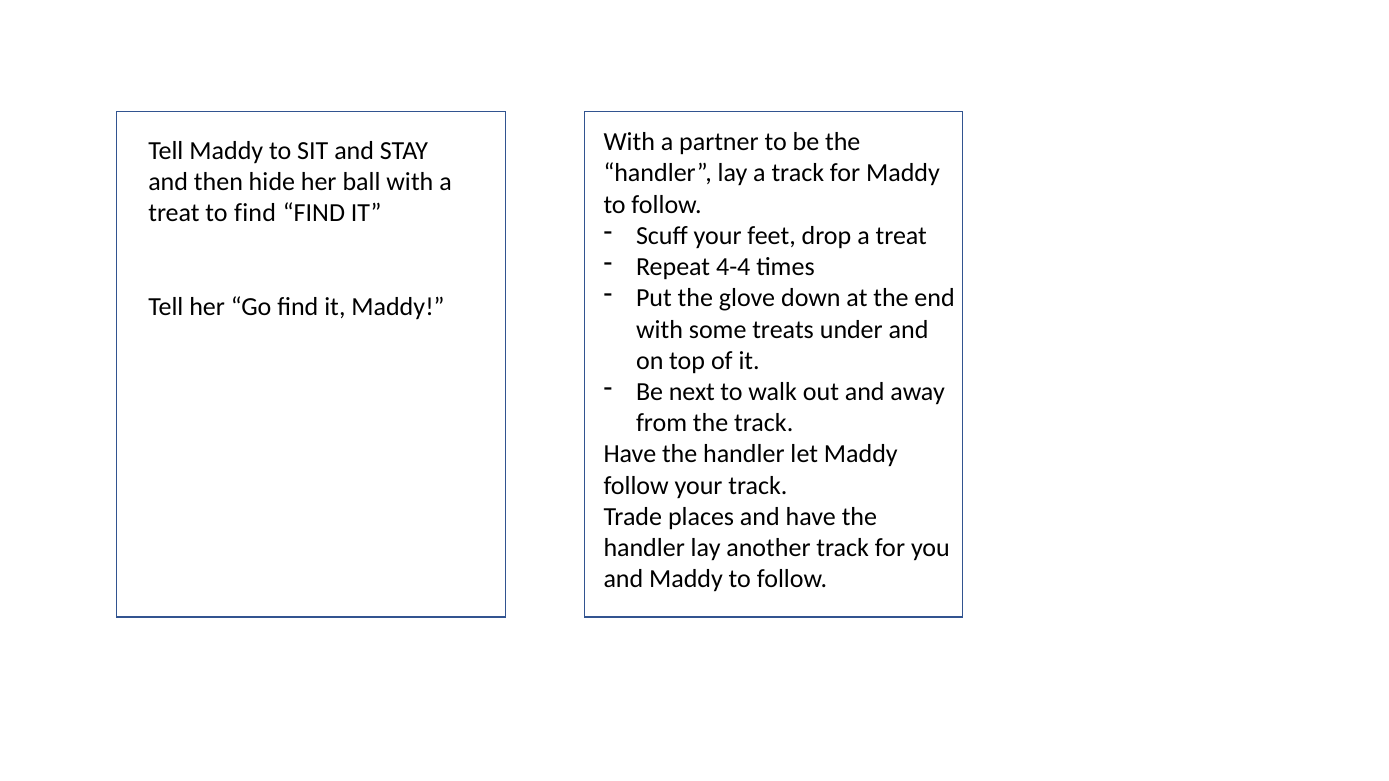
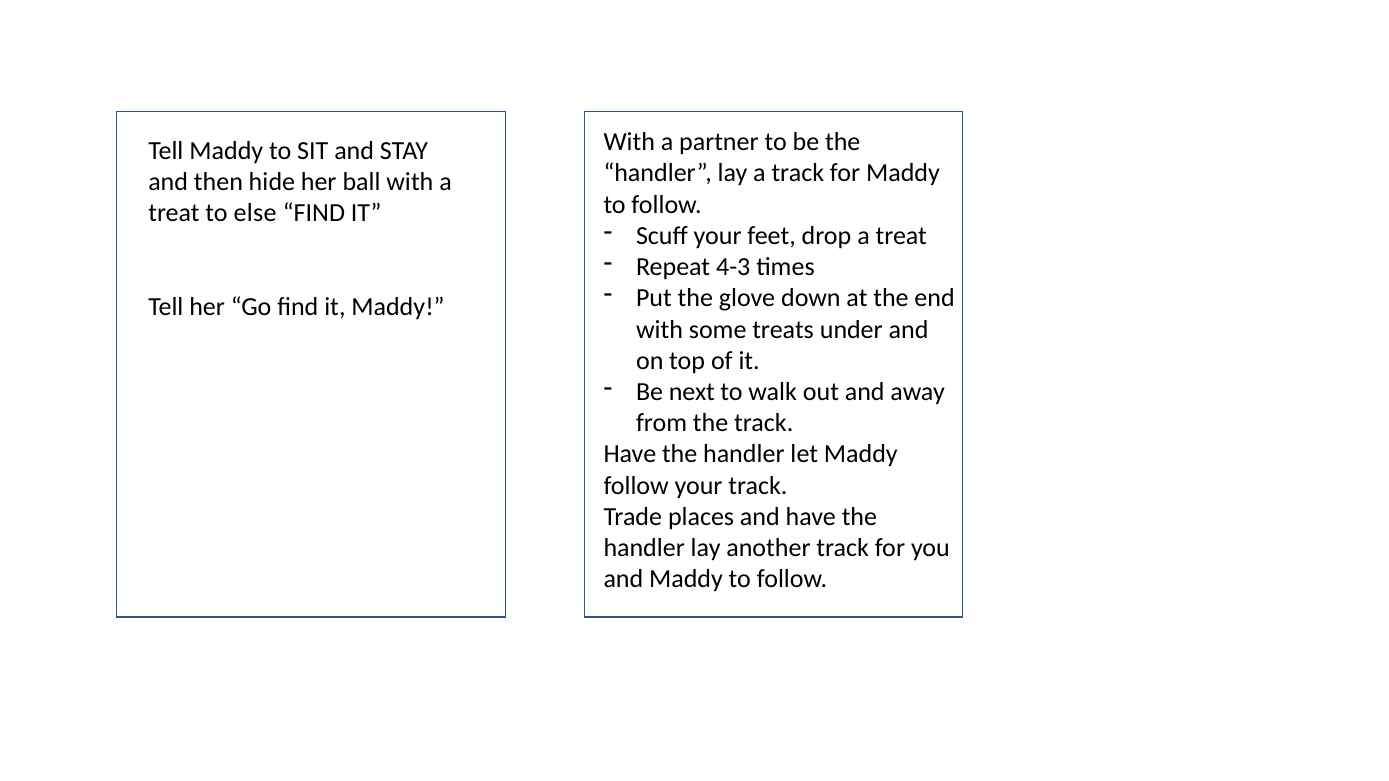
to find: find -> else
4-4: 4-4 -> 4-3
